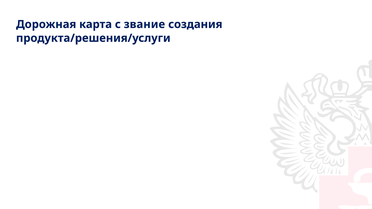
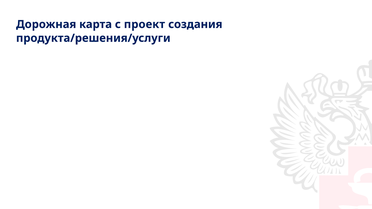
звание: звание -> проект
